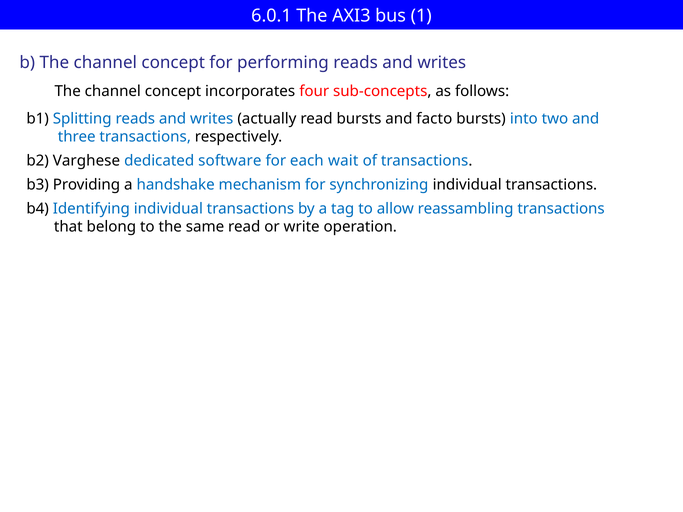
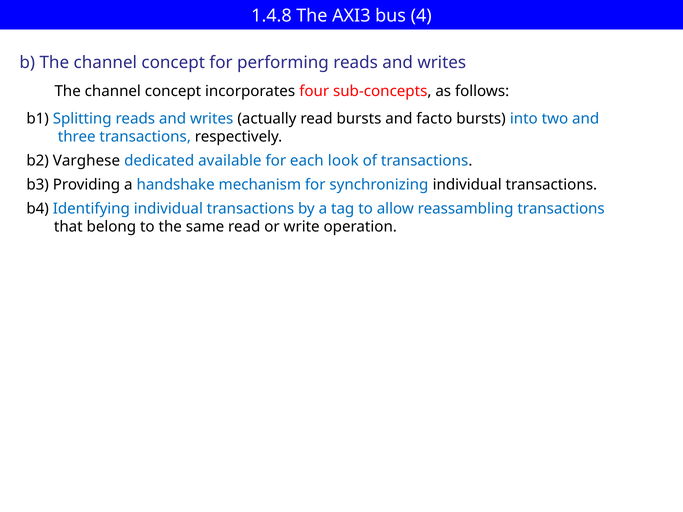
6.0.1: 6.0.1 -> 1.4.8
1: 1 -> 4
software: software -> available
wait: wait -> look
